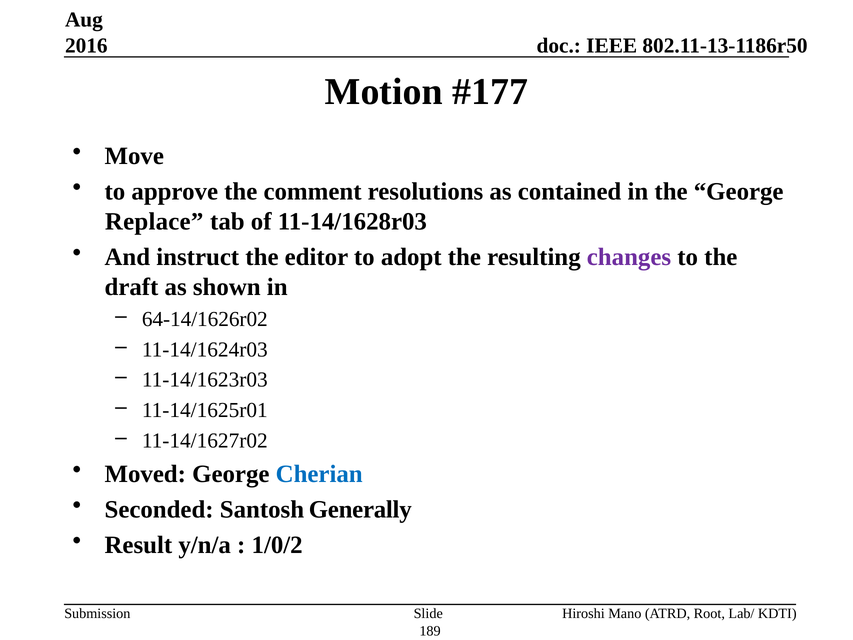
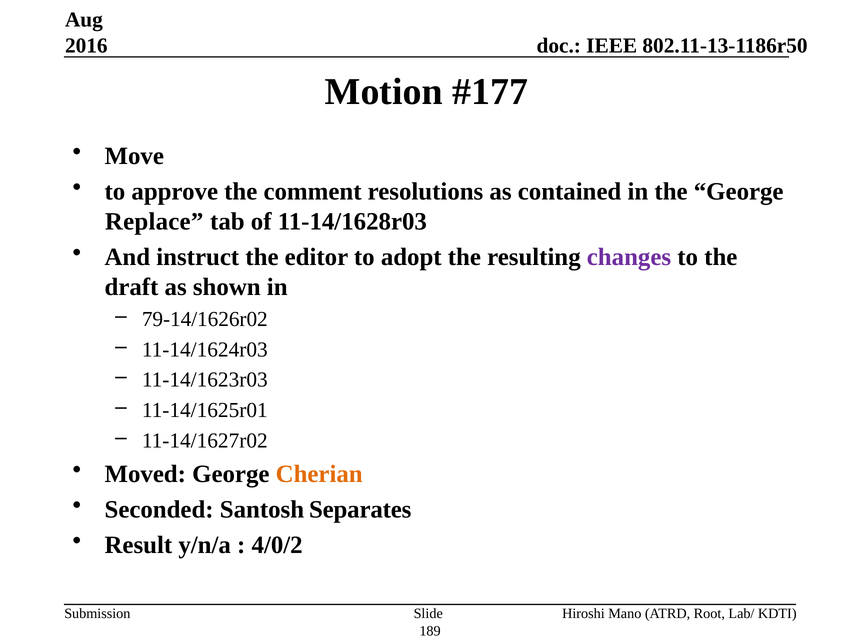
64-14/1626r02: 64-14/1626r02 -> 79-14/1626r02
Cherian colour: blue -> orange
Generally: Generally -> Separates
1/0/2: 1/0/2 -> 4/0/2
